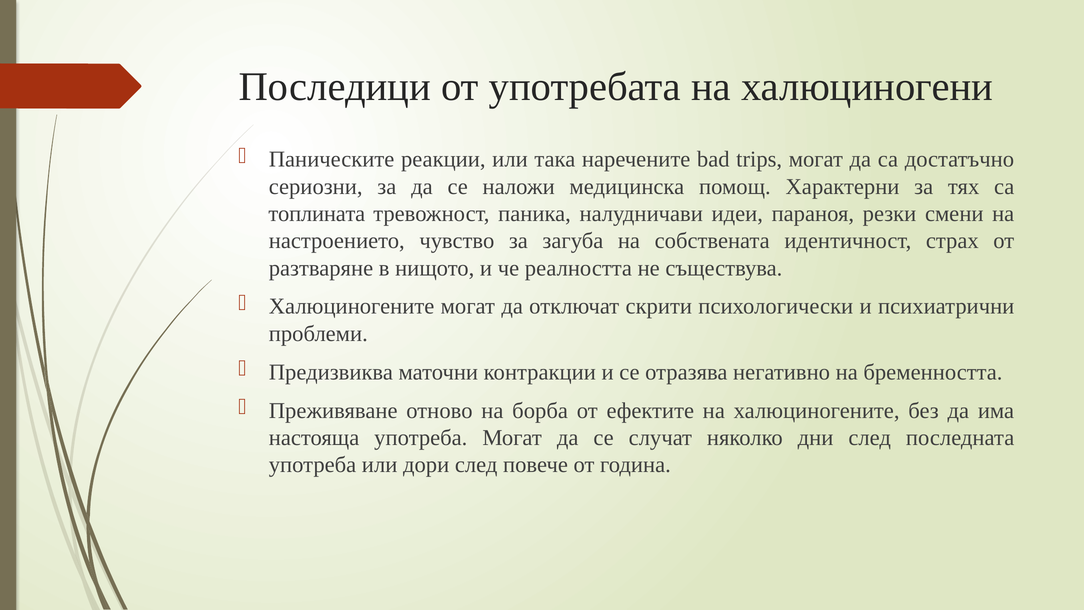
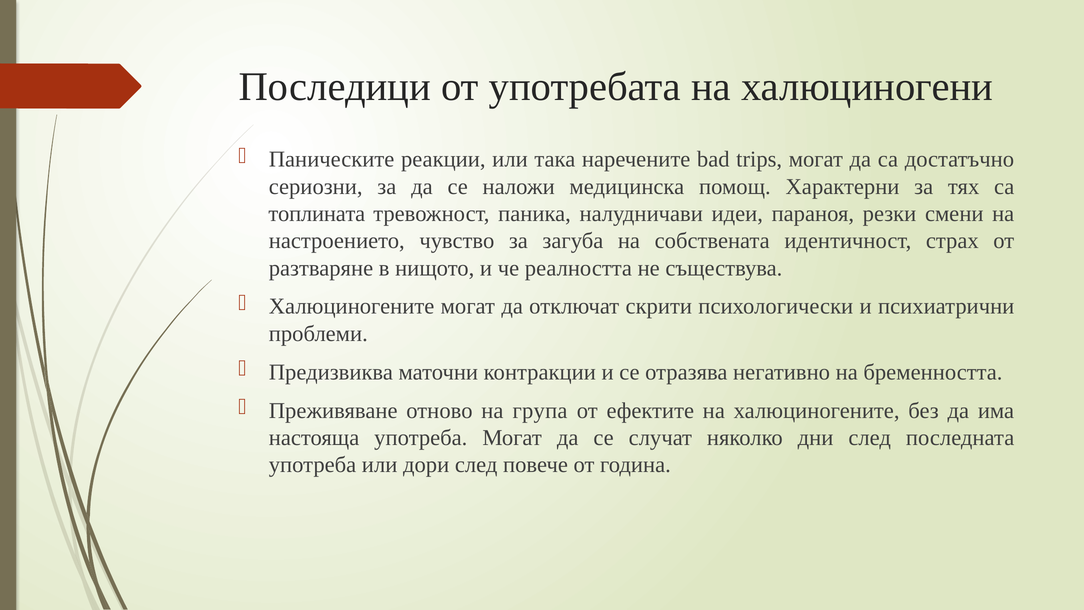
борба: борба -> група
